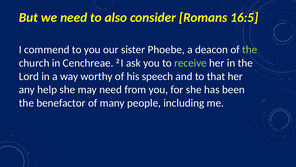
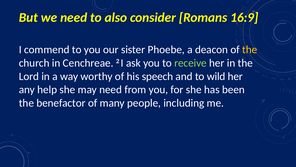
16:5: 16:5 -> 16:9
the at (250, 49) colour: light green -> yellow
that: that -> wild
